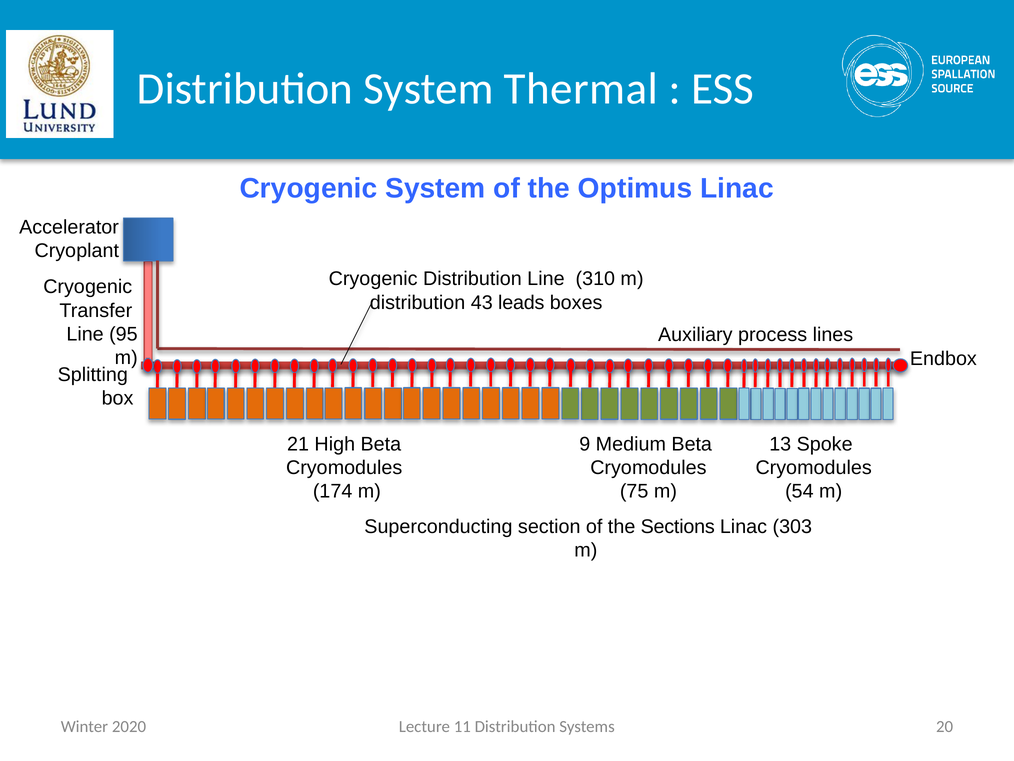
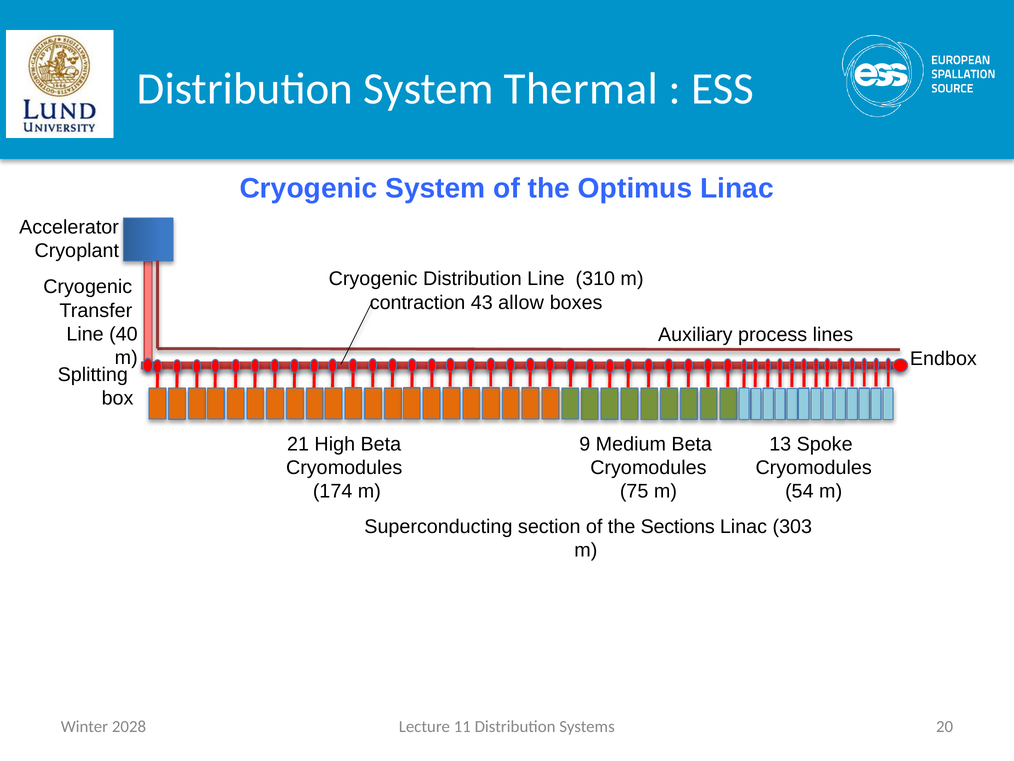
distribution at (418, 302): distribution -> contraction
leads: leads -> allow
95: 95 -> 40
2020: 2020 -> 2028
